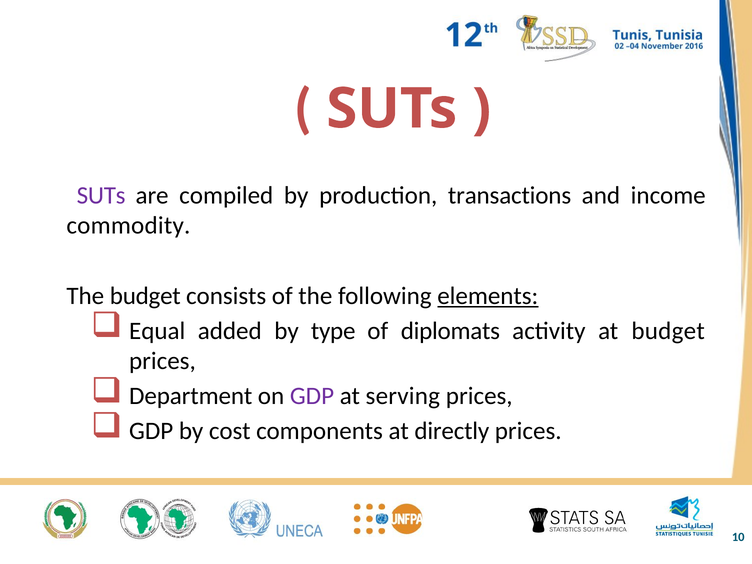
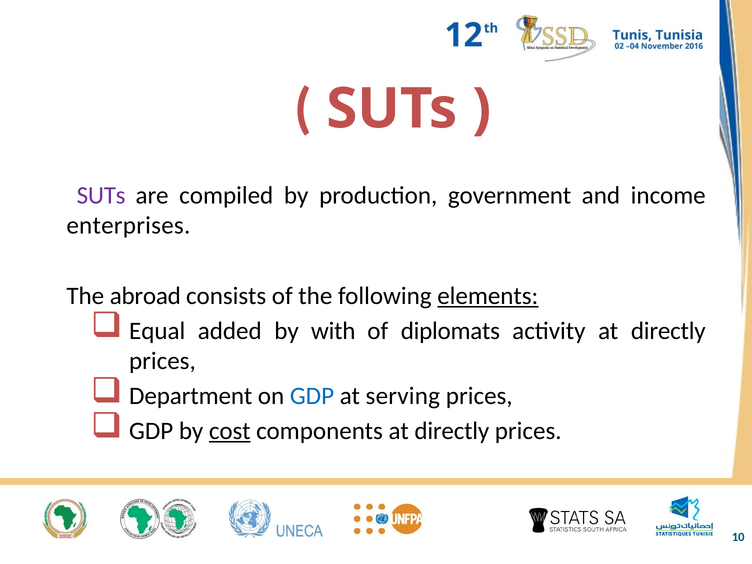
transactions: transactions -> government
commodity: commodity -> enterprises
The budget: budget -> abroad
type: type -> with
activity at budget: budget -> directly
GDP at (312, 396) colour: purple -> blue
cost underline: none -> present
